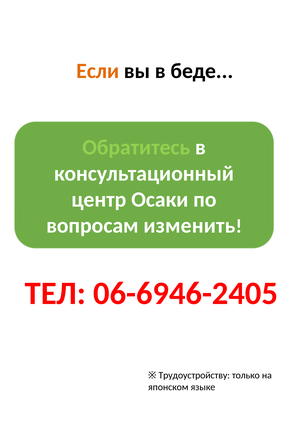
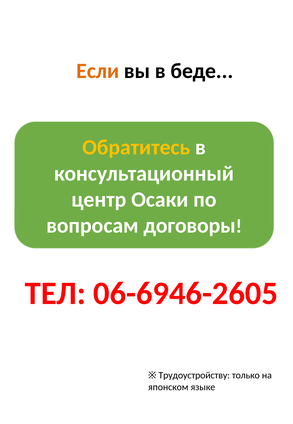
Обратитесь colour: light green -> yellow
изменить: изменить -> договоры
06-6946-2405: 06-6946-2405 -> 06-6946-2605
